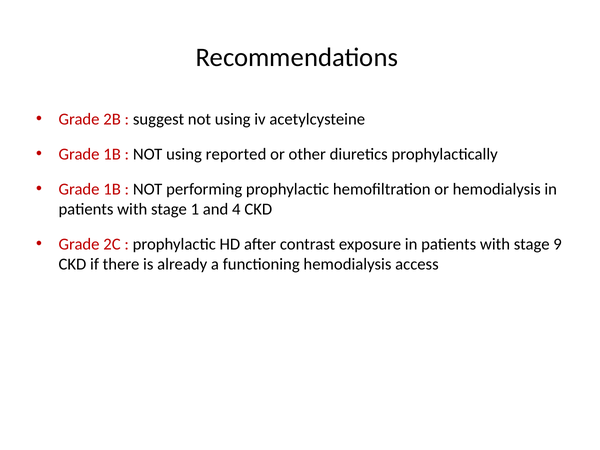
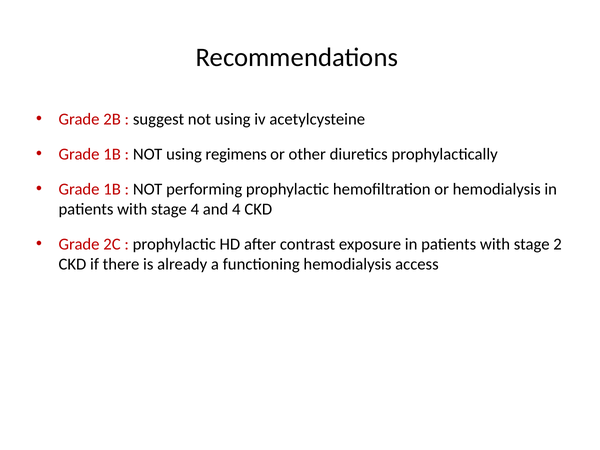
reported: reported -> regimens
stage 1: 1 -> 4
9: 9 -> 2
